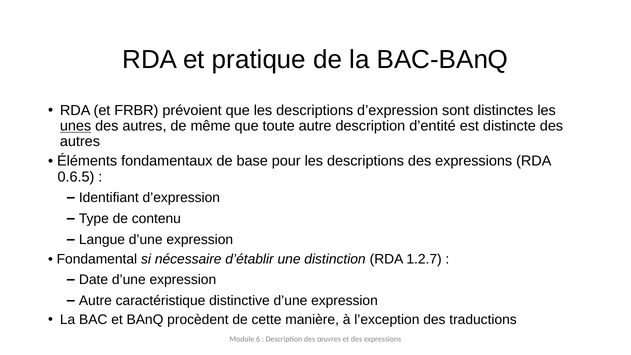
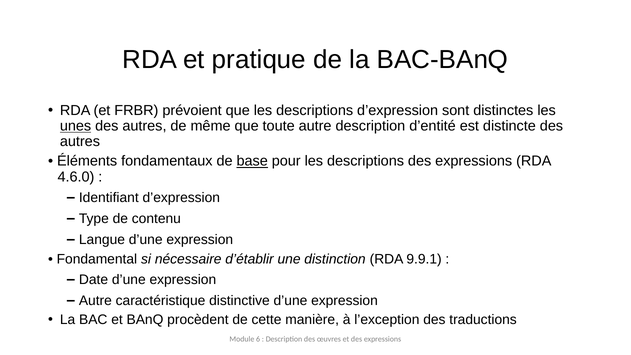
base underline: none -> present
0.6.5: 0.6.5 -> 4.6.0
1.2.7: 1.2.7 -> 9.9.1
